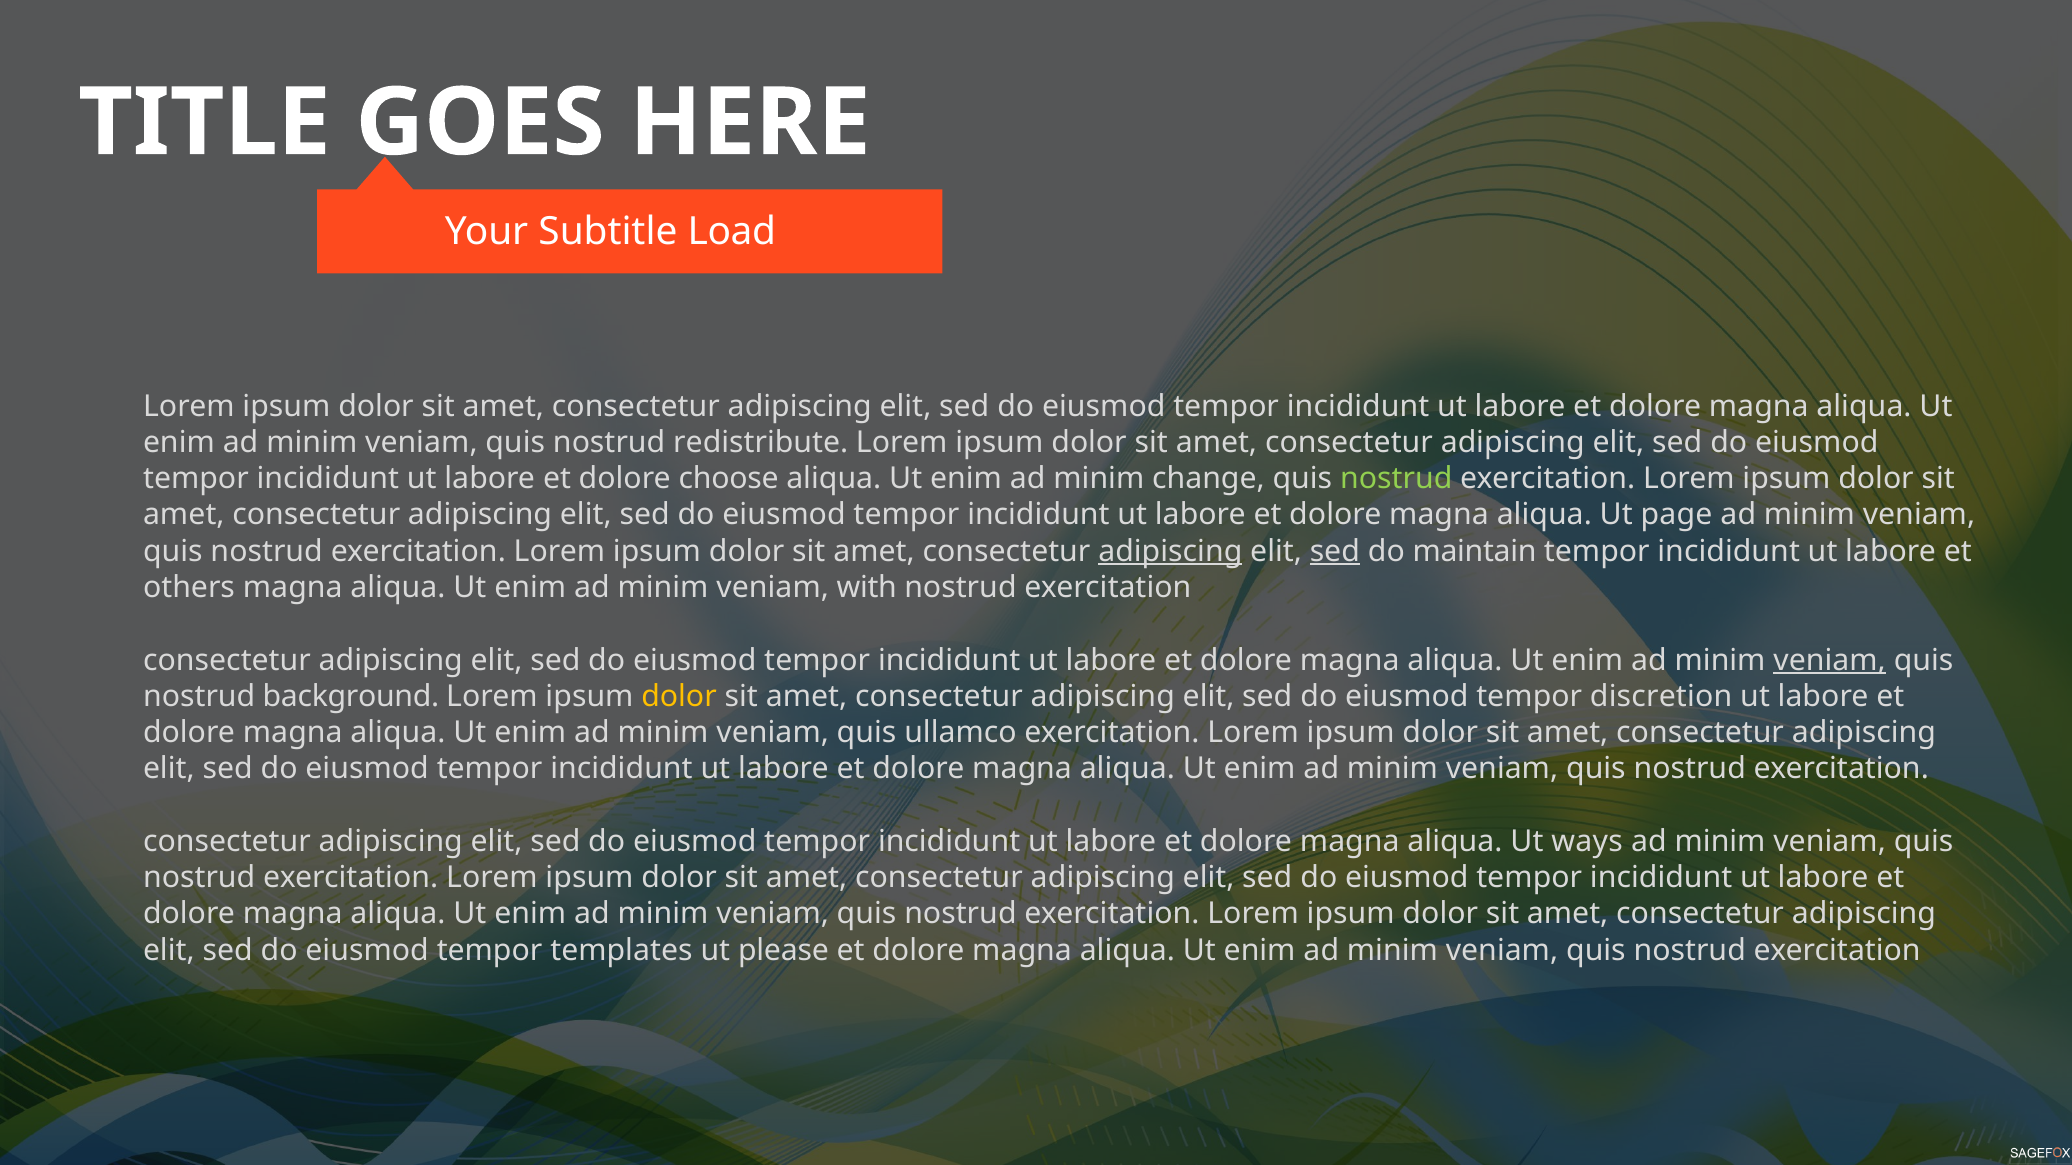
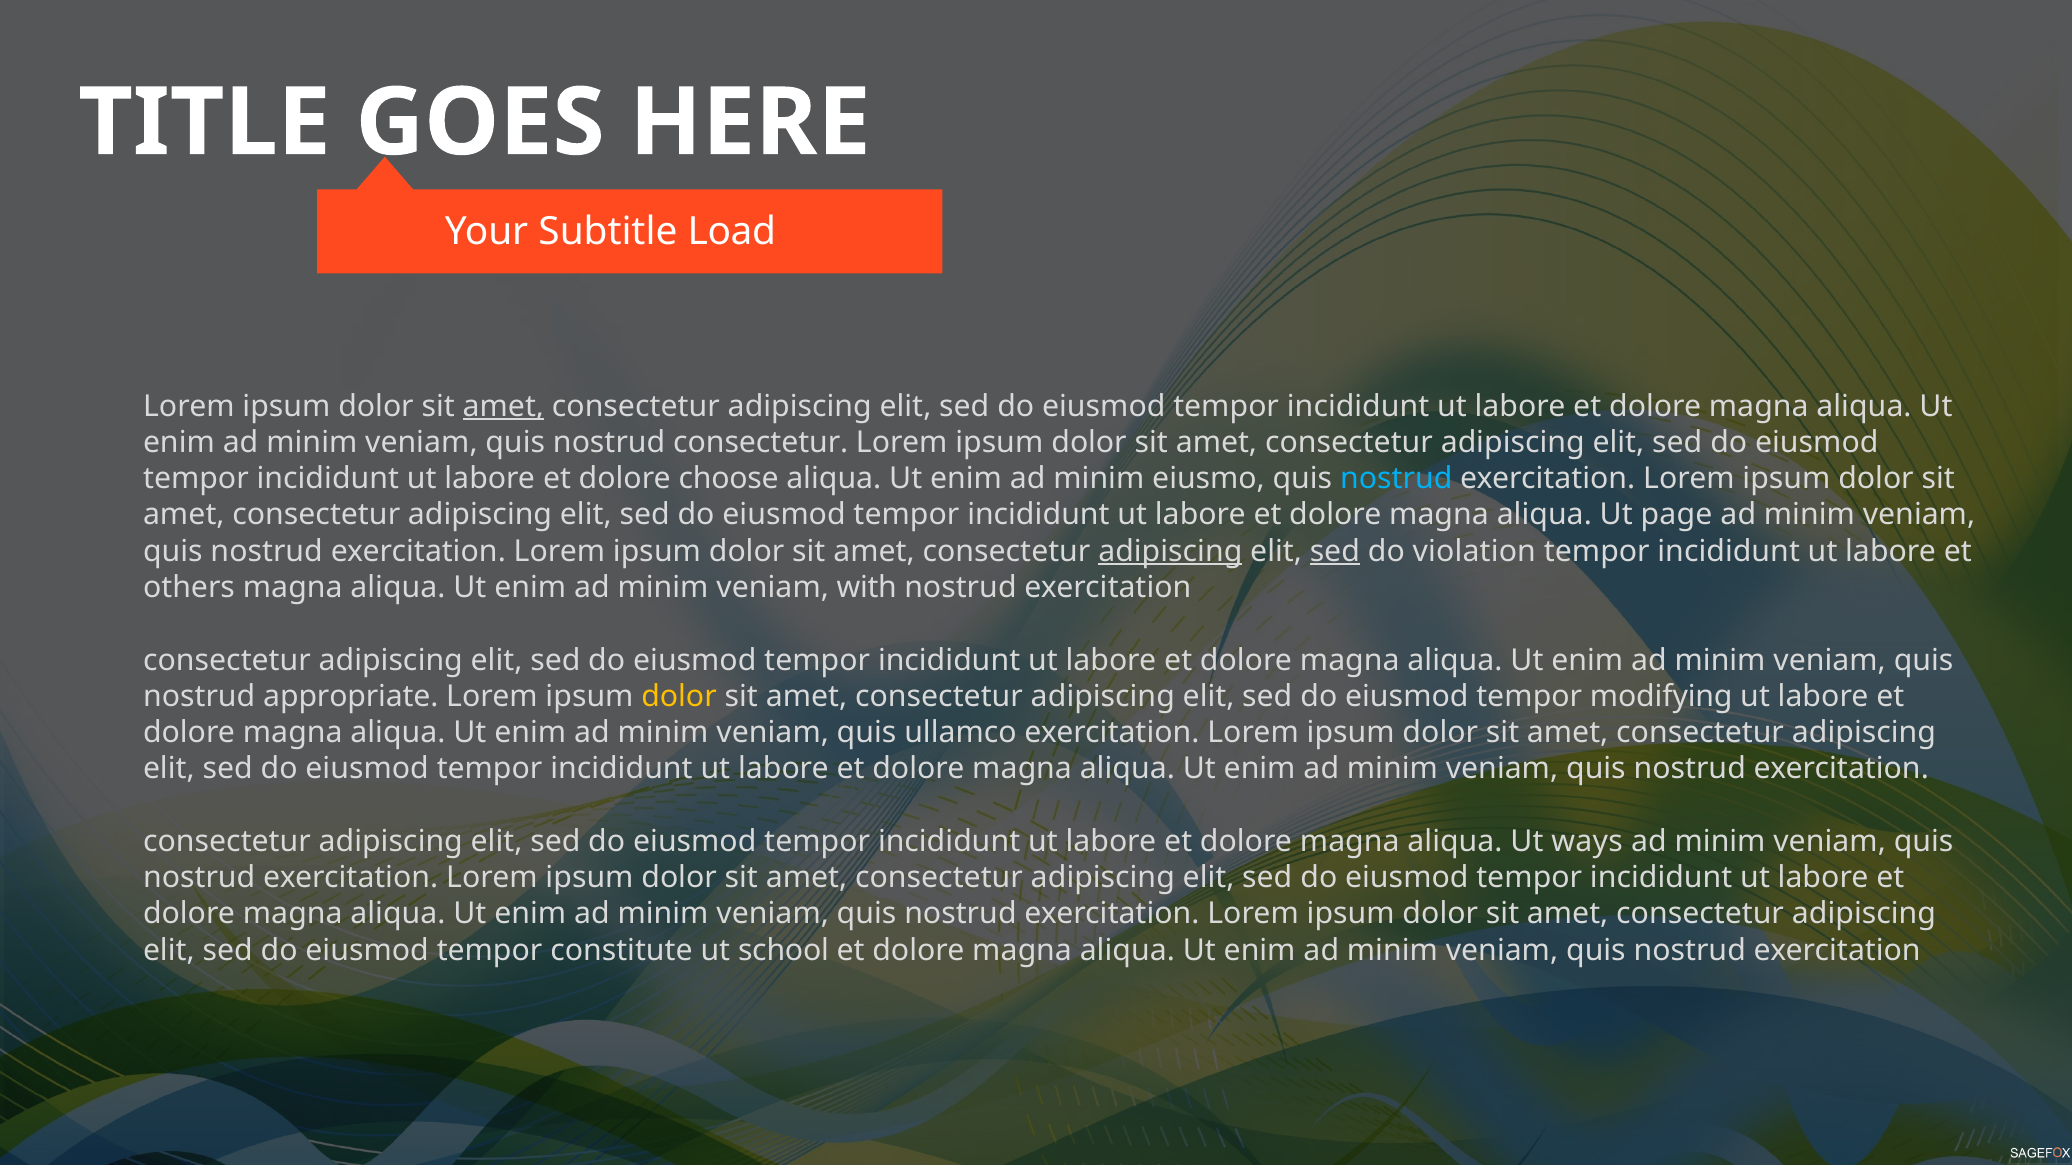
amet at (503, 406) underline: none -> present
nostrud redistribute: redistribute -> consectetur
change: change -> eiusmo
nostrud at (1396, 479) colour: light green -> light blue
maintain: maintain -> violation
veniam at (1830, 660) underline: present -> none
background: background -> appropriate
discretion: discretion -> modifying
templates: templates -> constitute
please: please -> school
